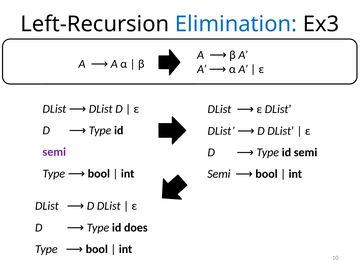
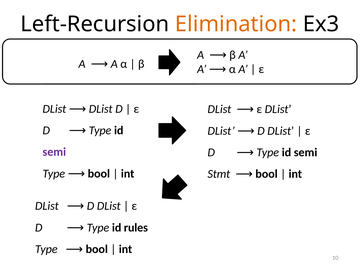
Elimination colour: blue -> orange
Semi at (219, 174): Semi -> Stmt
does: does -> rules
